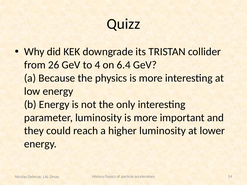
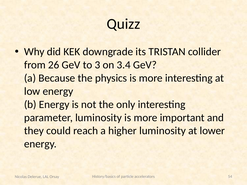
4: 4 -> 3
6.4: 6.4 -> 3.4
